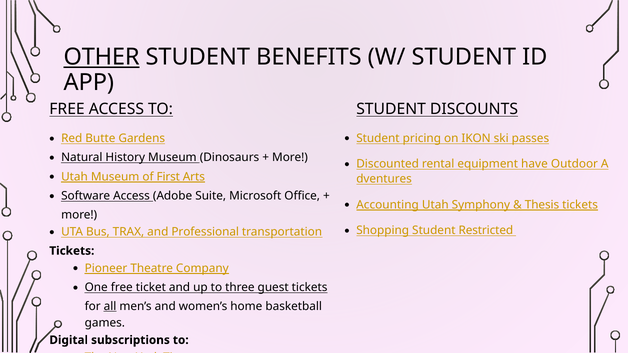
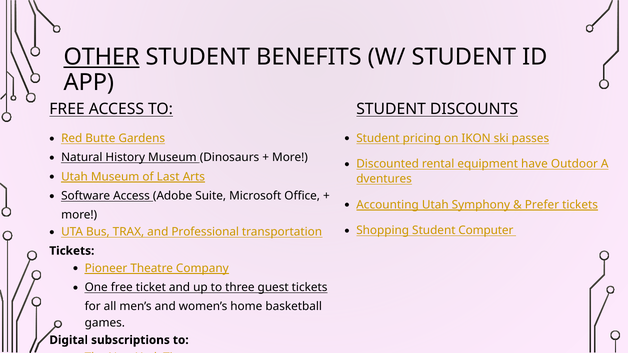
First: First -> Last
Thesis: Thesis -> Prefer
Restricted: Restricted -> Computer
all underline: present -> none
